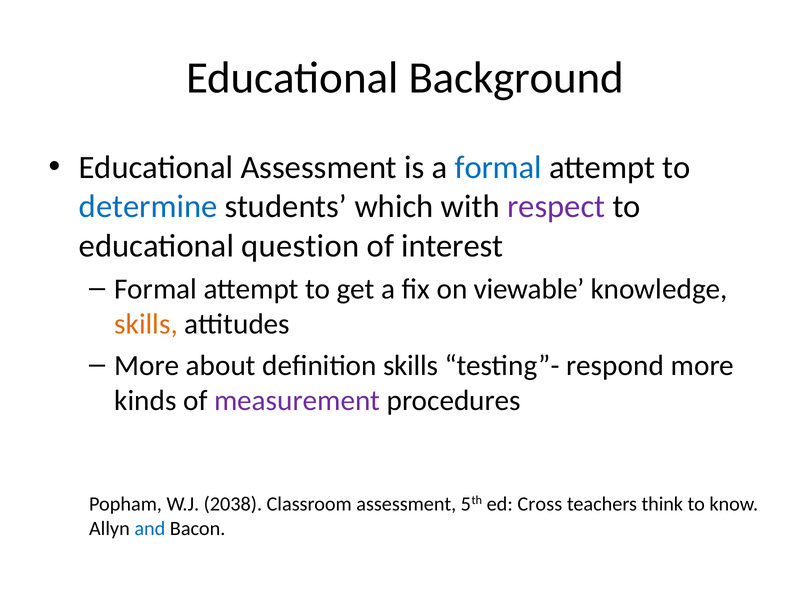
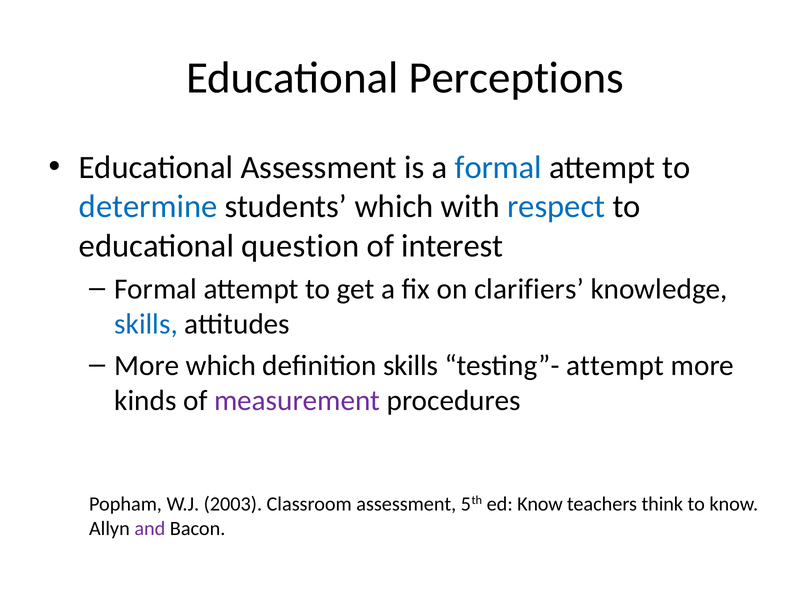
Background: Background -> Perceptions
respect colour: purple -> blue
viewable: viewable -> clarifiers
skills at (146, 324) colour: orange -> blue
More about: about -> which
testing”- respond: respond -> attempt
2038: 2038 -> 2003
ed Cross: Cross -> Know
and colour: blue -> purple
